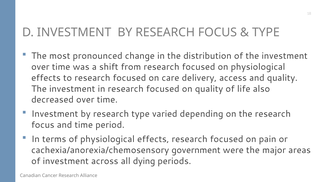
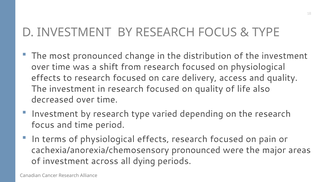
cachexia/anorexia/chemosensory government: government -> pronounced
